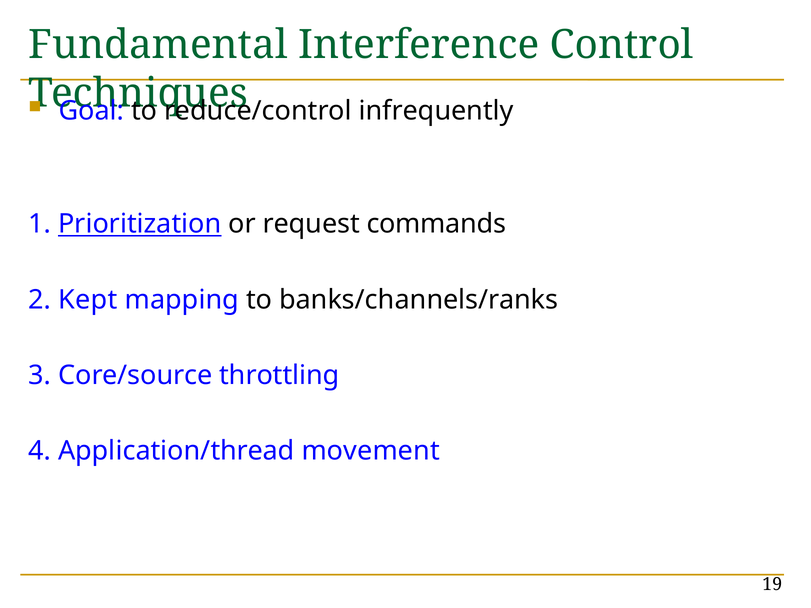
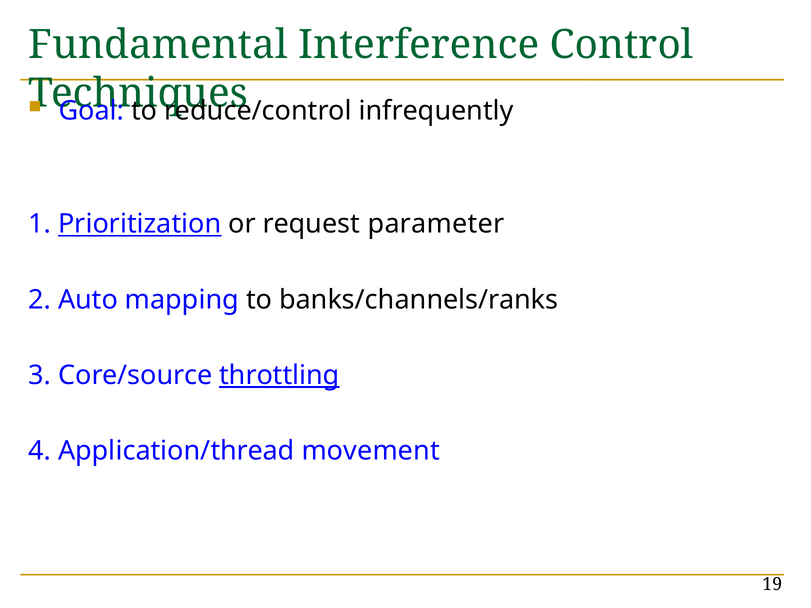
commands: commands -> parameter
Kept: Kept -> Auto
throttling underline: none -> present
